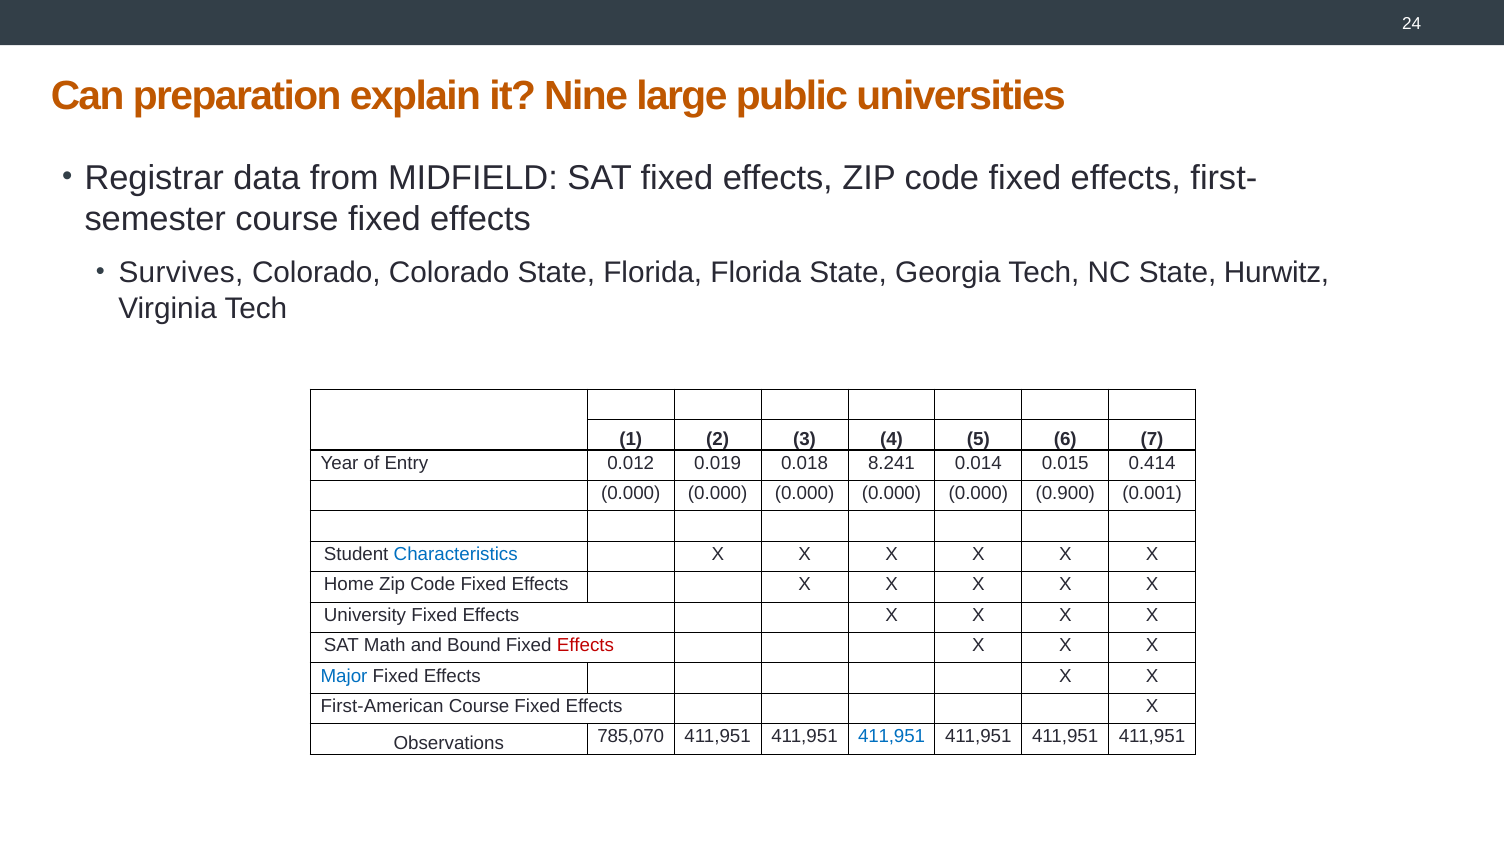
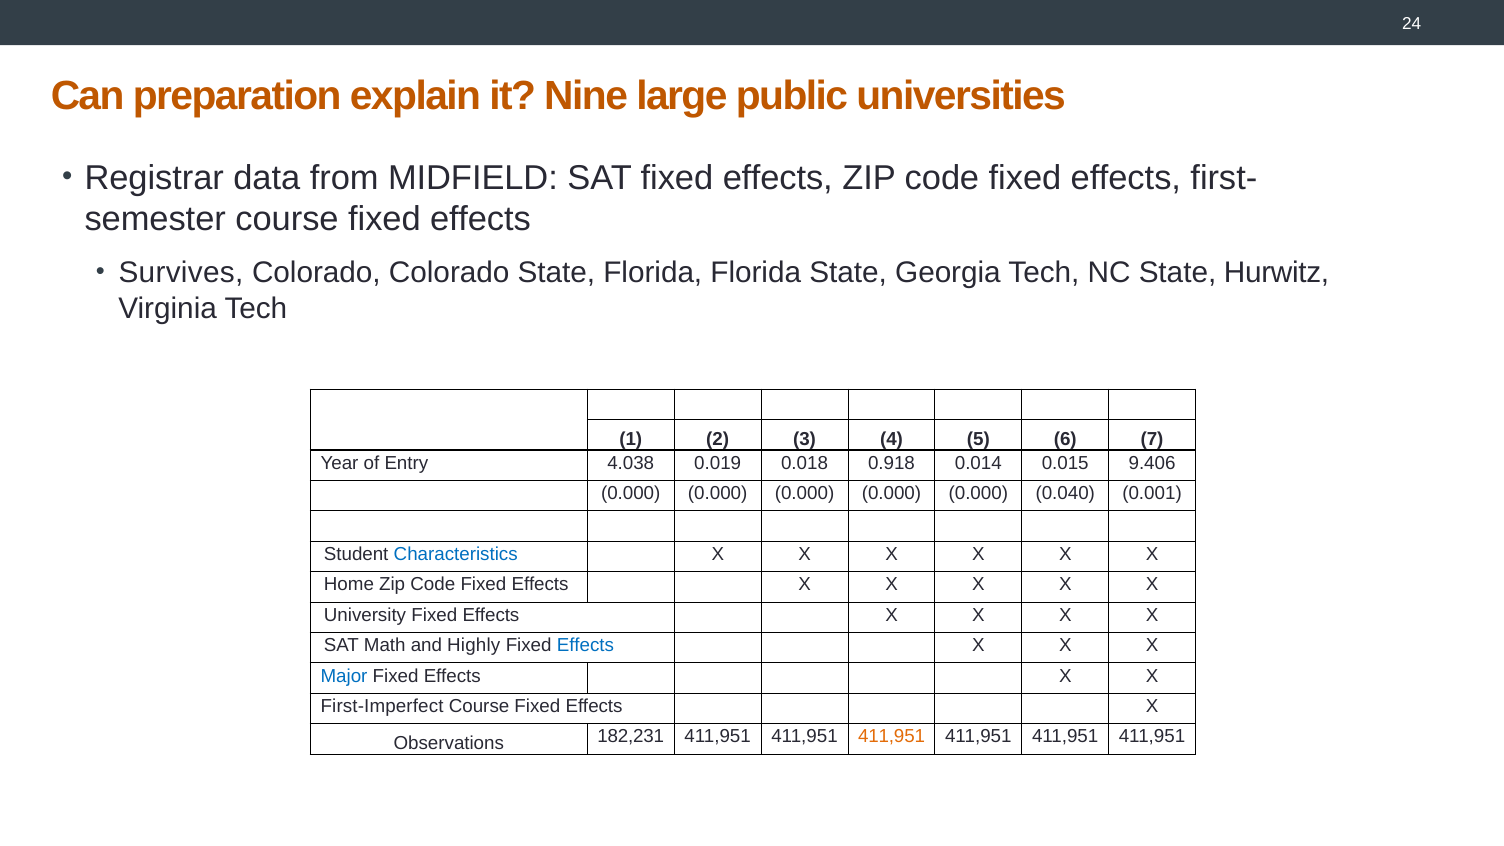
0.012: 0.012 -> 4.038
8.241: 8.241 -> 0.918
0.414: 0.414 -> 9.406
0.900: 0.900 -> 0.040
Bound: Bound -> Highly
Effects at (585, 645) colour: red -> blue
First-American: First-American -> First-Imperfect
785,070: 785,070 -> 182,231
411,951 at (892, 737) colour: blue -> orange
